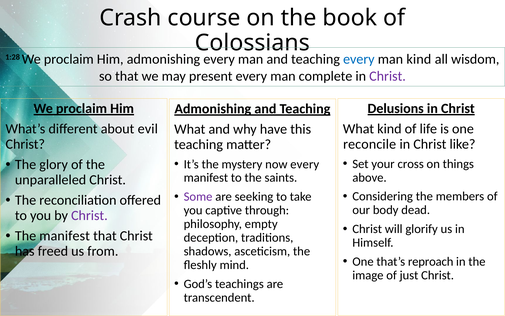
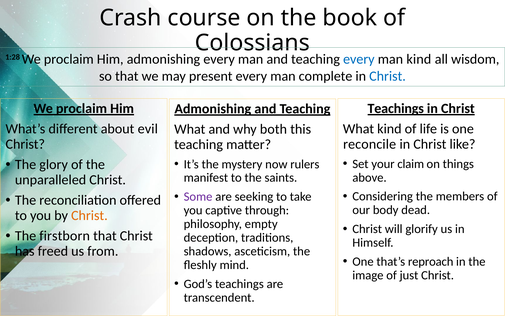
Christ at (388, 76) colour: purple -> blue
Delusions at (396, 108): Delusions -> Teachings
have: have -> both
cross: cross -> claim
now every: every -> rulers
Christ at (89, 215) colour: purple -> orange
The manifest: manifest -> firstborn
